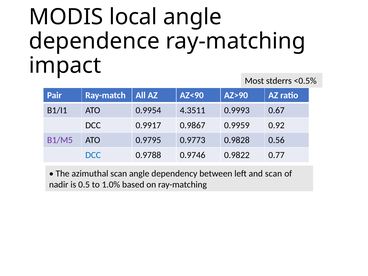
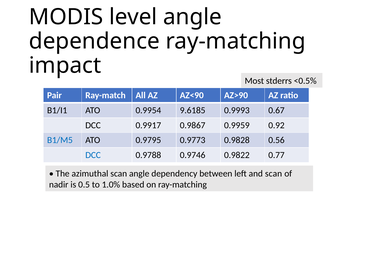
local: local -> level
4.3511: 4.3511 -> 9.6185
B1/M5 colour: purple -> blue
